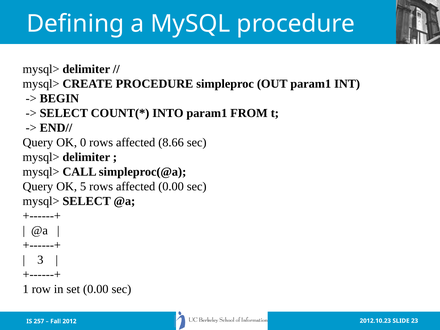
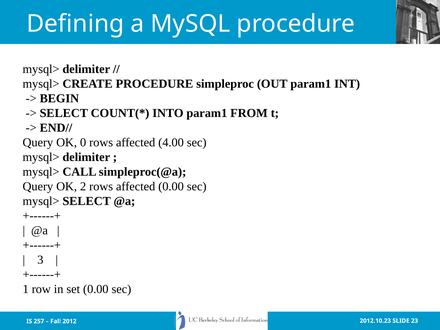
8.66: 8.66 -> 4.00
5: 5 -> 2
